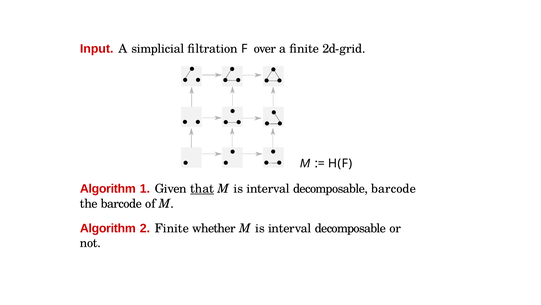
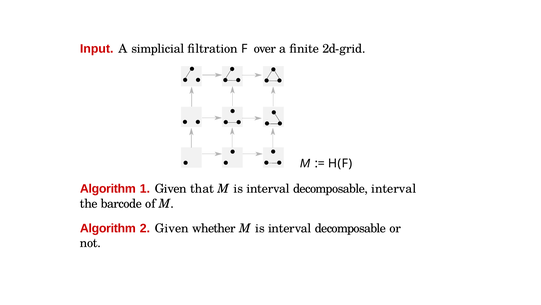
that underline: present -> none
decomposable barcode: barcode -> interval
2 Finite: Finite -> Given
